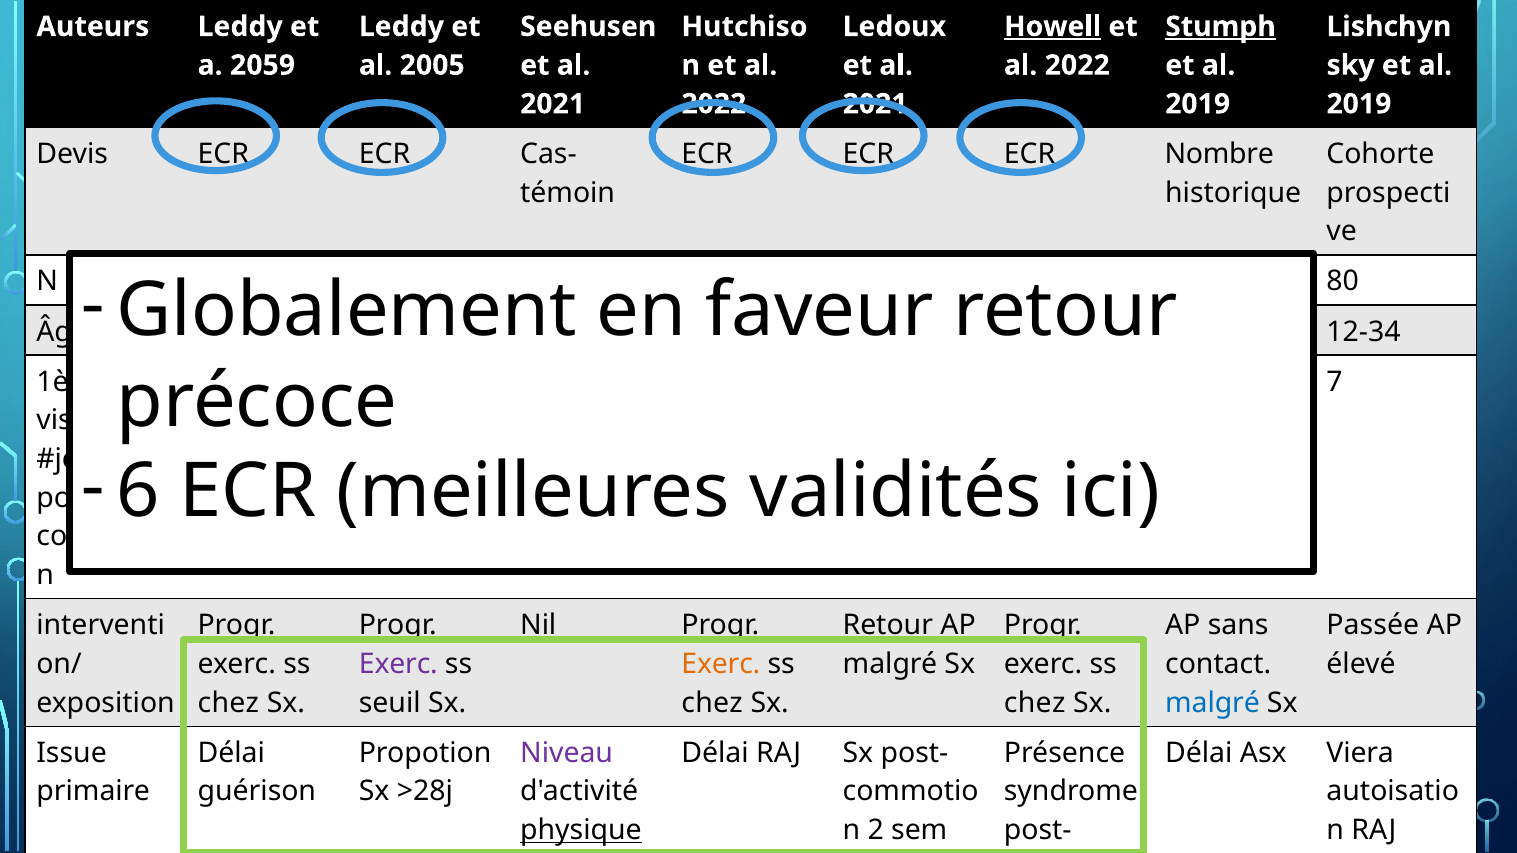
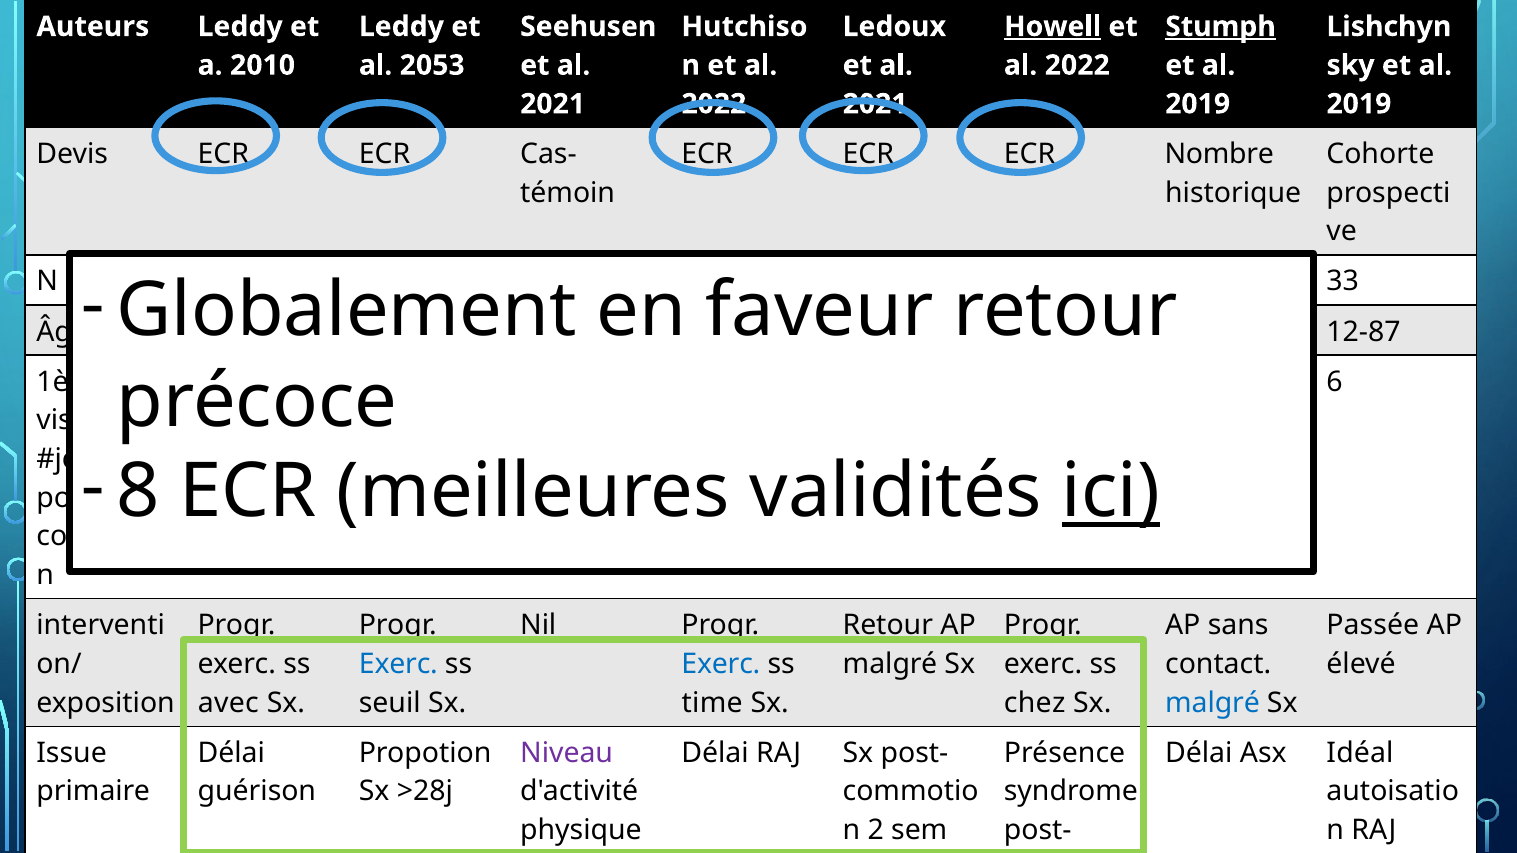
2059: 2059 -> 2010
2005: 2005 -> 2053
80: 80 -> 33
12-34: 12-34 -> 12-87
7 at (1335, 382): 7 -> 6
6 at (138, 492): 6 -> 8
ici underline: none -> present
Exerc at (398, 664) colour: purple -> blue
Exerc at (721, 664) colour: orange -> blue
chez at (228, 703): chez -> avec
chez at (712, 703): chez -> time
Viera: Viera -> Idéal
physique underline: present -> none
